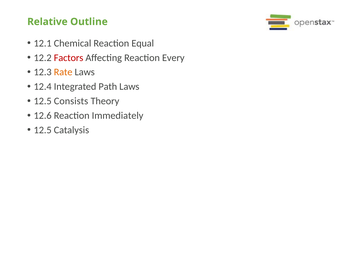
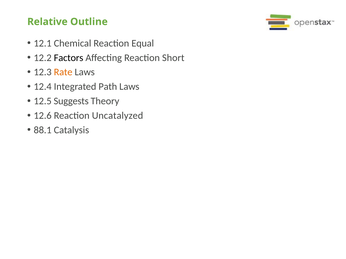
Factors colour: red -> black
Every: Every -> Short
Consists: Consists -> Suggests
Immediately: Immediately -> Uncatalyzed
12.5 at (43, 130): 12.5 -> 88.1
